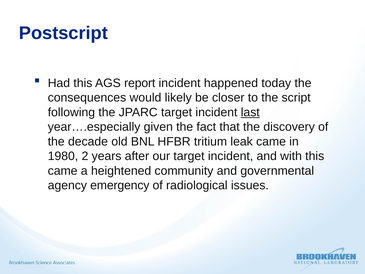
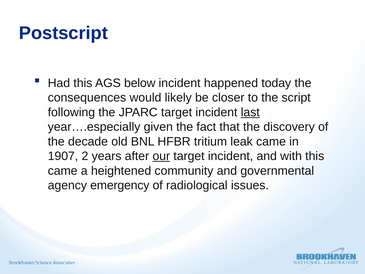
report: report -> below
1980: 1980 -> 1907
our underline: none -> present
